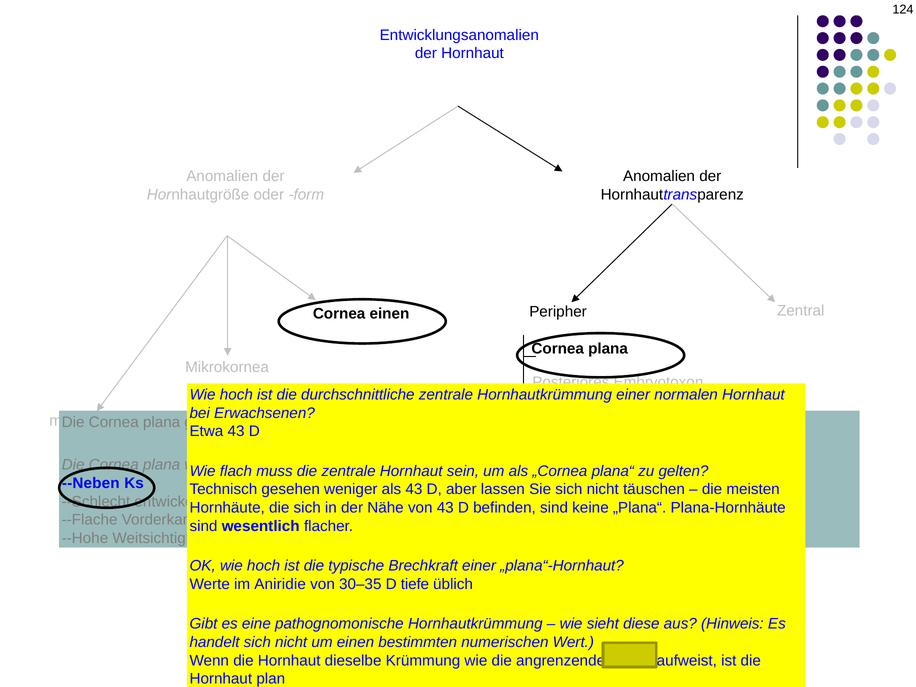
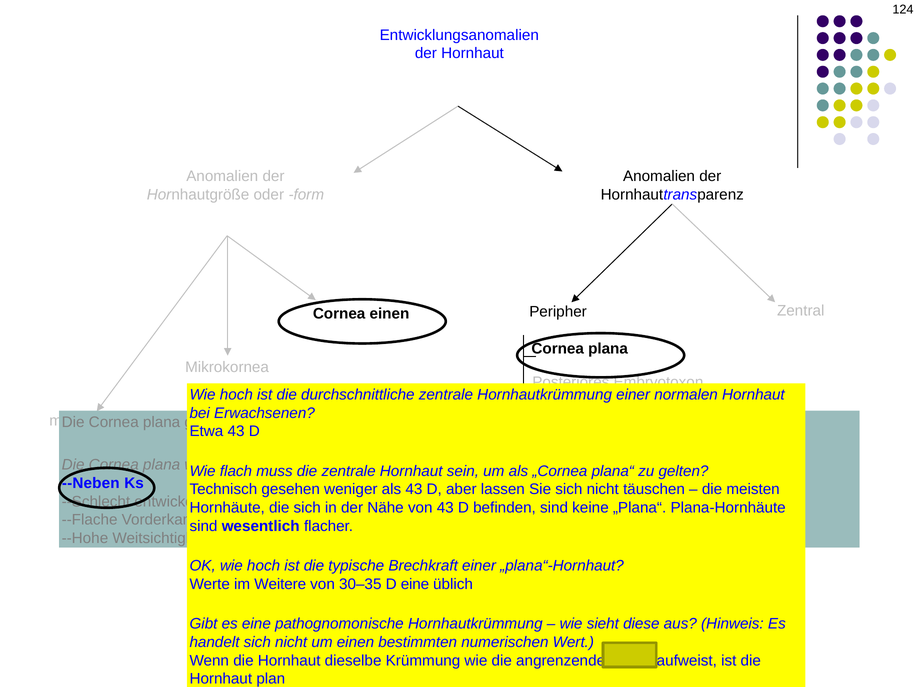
Aniridie: Aniridie -> Weitere
D tiefe: tiefe -> eine
